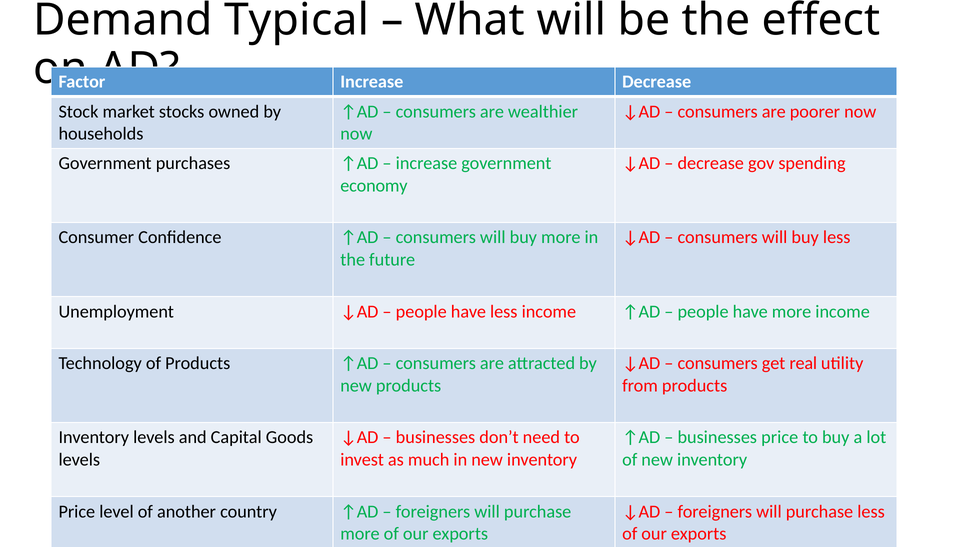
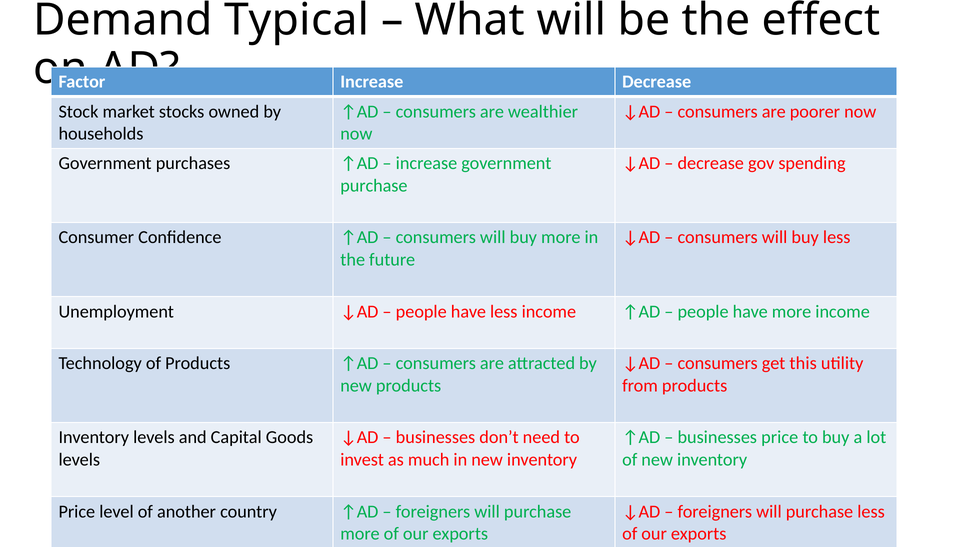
economy at (374, 186): economy -> purchase
real: real -> this
